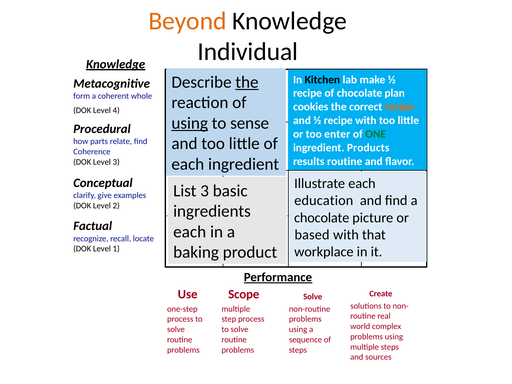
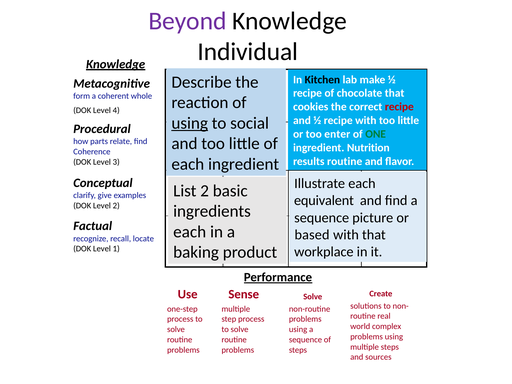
Beyond colour: orange -> purple
the at (247, 82) underline: present -> none
chocolate plan: plan -> that
recipe at (399, 107) colour: orange -> red
sense: sense -> social
Products: Products -> Nutrition
List 3: 3 -> 2
education: education -> equivalent
chocolate at (322, 218): chocolate -> sequence
Scope: Scope -> Sense
